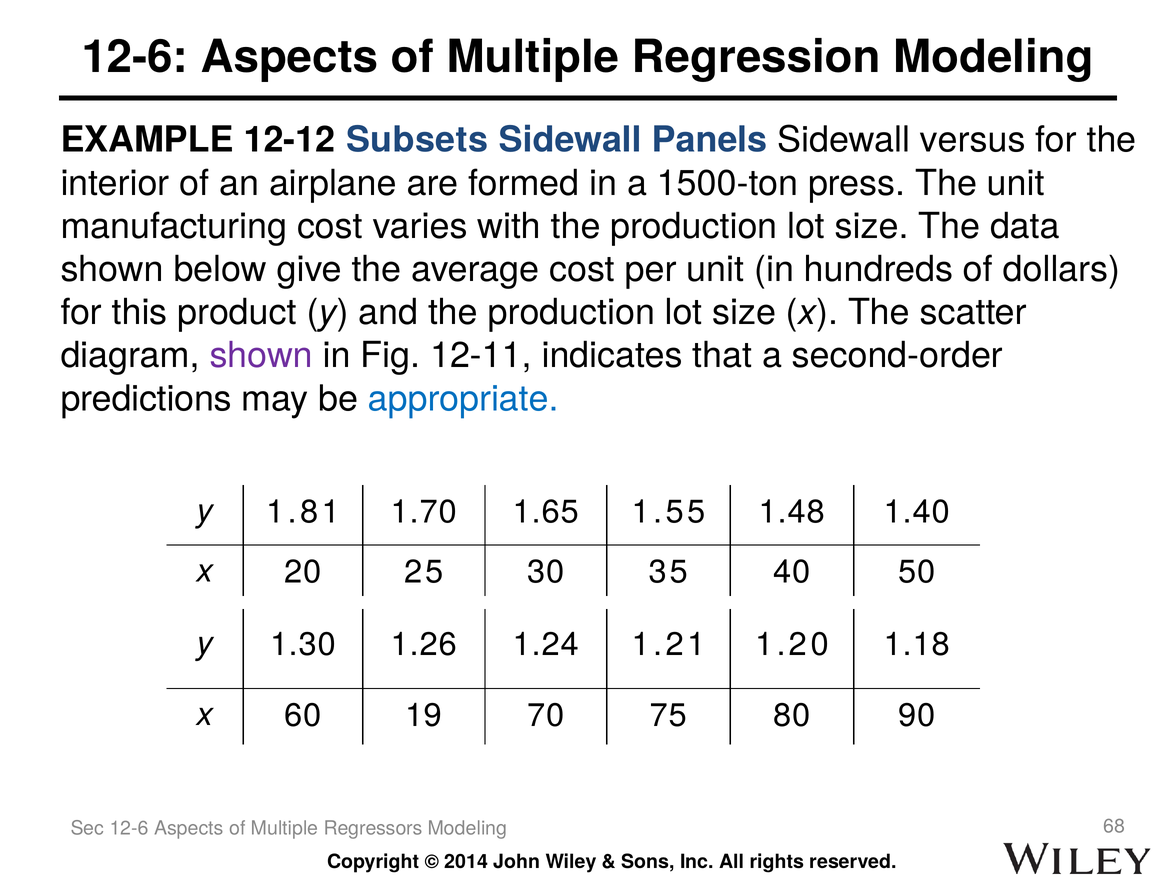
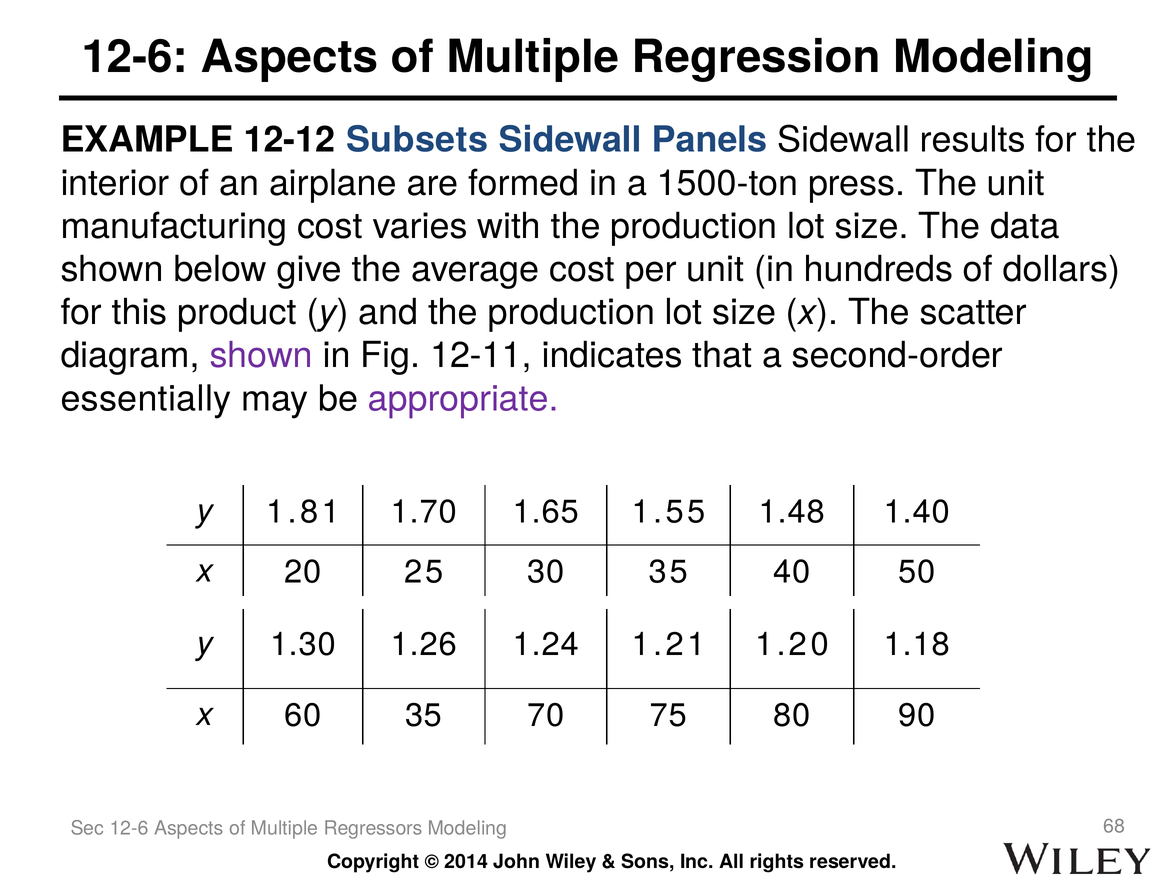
versus: versus -> results
predictions: predictions -> essentially
appropriate colour: blue -> purple
60 19: 19 -> 35
